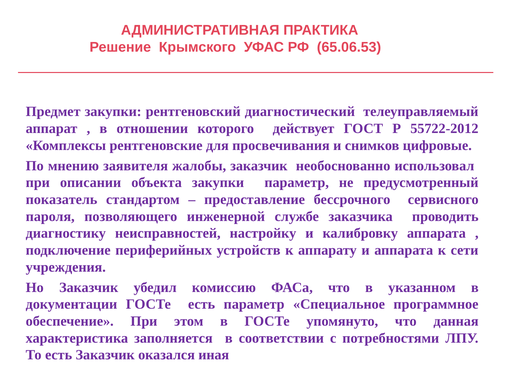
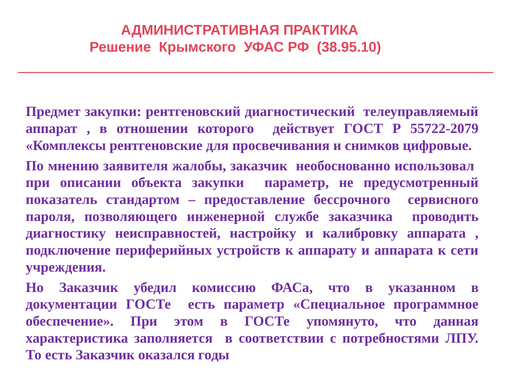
65.06.53: 65.06.53 -> 38.95.10
55722-2012: 55722-2012 -> 55722-2079
иная: иная -> годы
